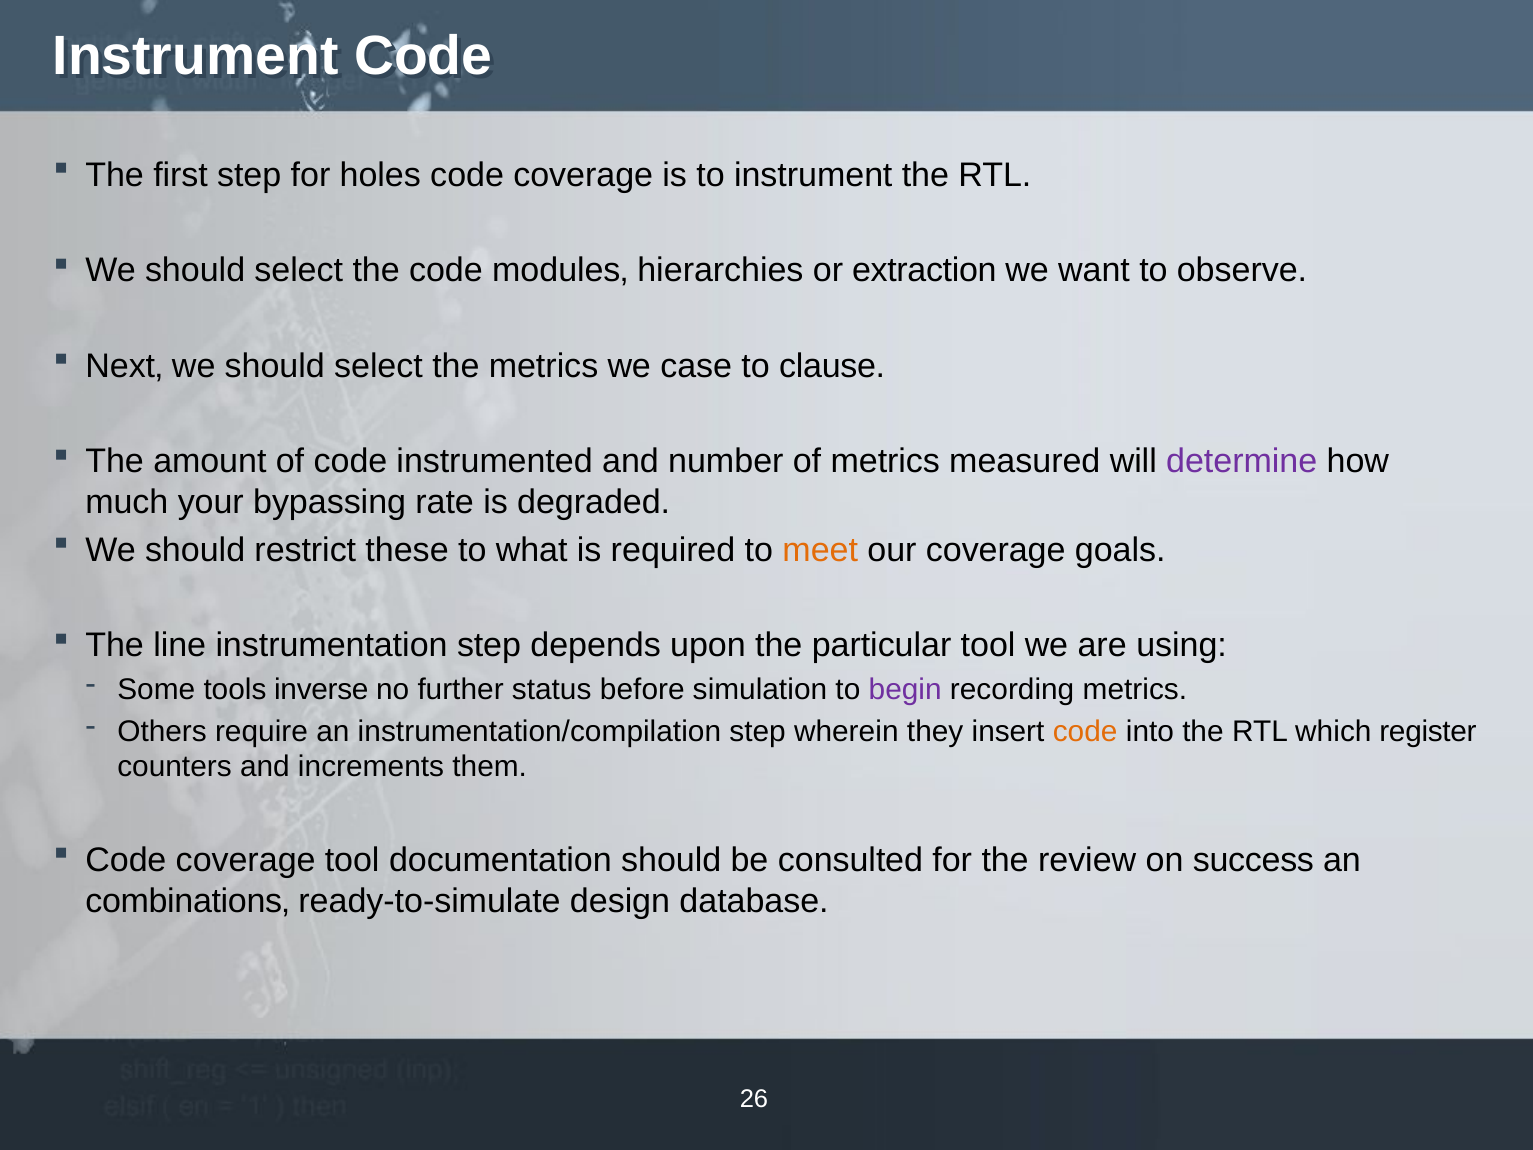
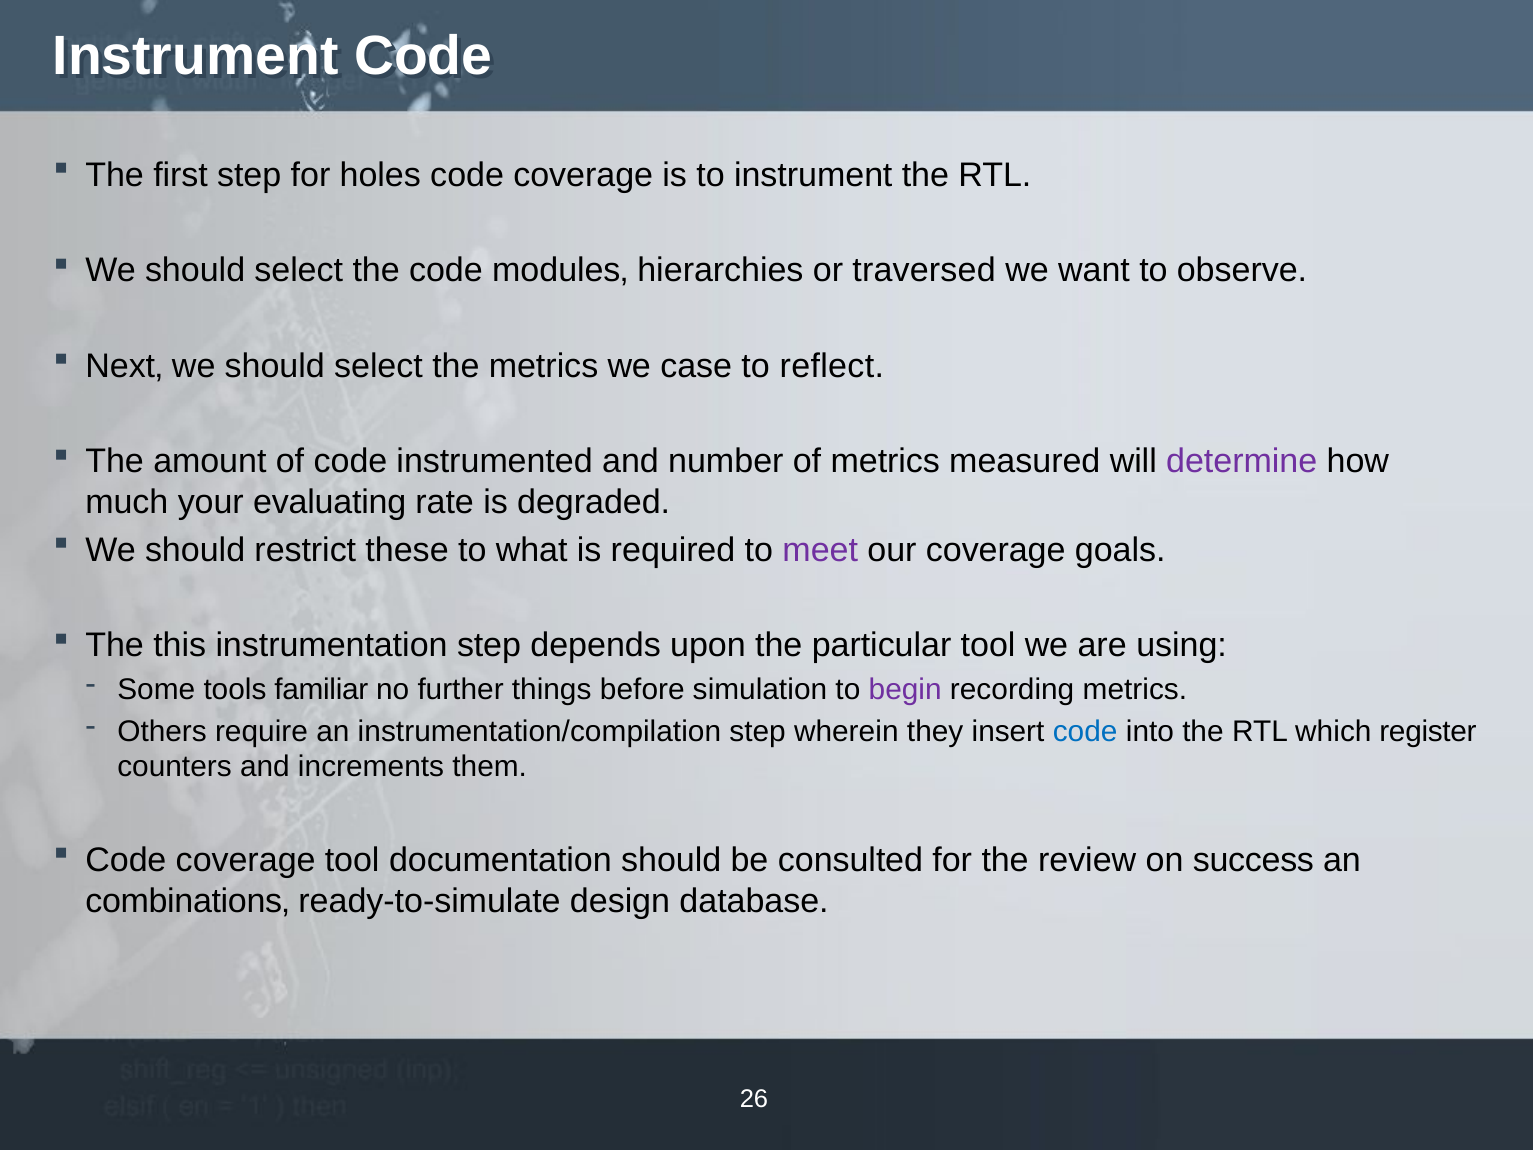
extraction: extraction -> traversed
clause: clause -> reflect
bypassing: bypassing -> evaluating
meet colour: orange -> purple
line: line -> this
inverse: inverse -> familiar
status: status -> things
code at (1085, 731) colour: orange -> blue
